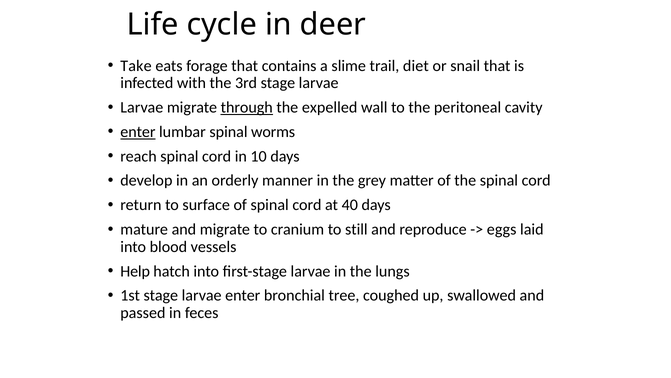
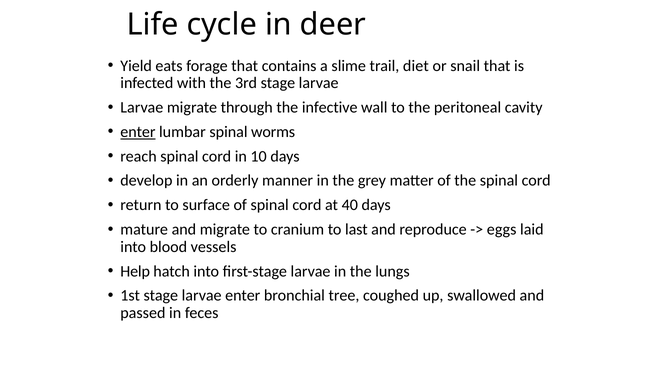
Take: Take -> Yield
through underline: present -> none
expelled: expelled -> infective
still: still -> last
